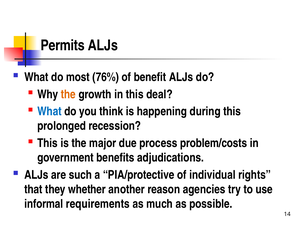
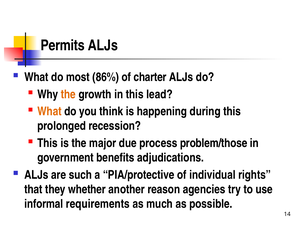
76%: 76% -> 86%
benefit: benefit -> charter
deal: deal -> lead
What at (49, 111) colour: blue -> orange
problem/costs: problem/costs -> problem/those
